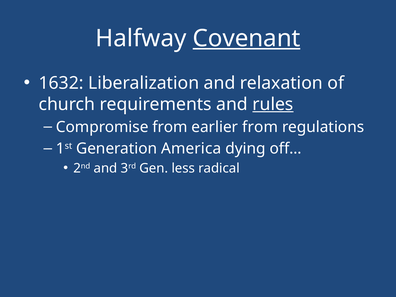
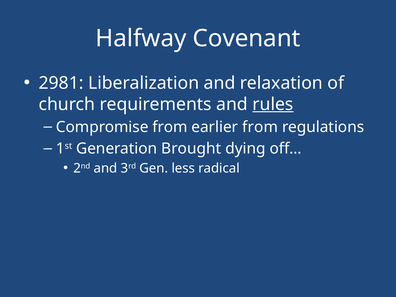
Covenant underline: present -> none
1632: 1632 -> 2981
America: America -> Brought
